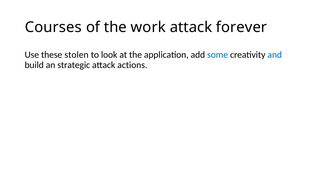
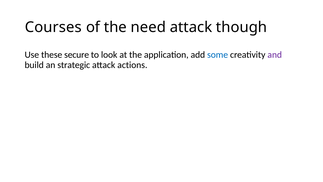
work: work -> need
forever: forever -> though
stolen: stolen -> secure
and colour: blue -> purple
